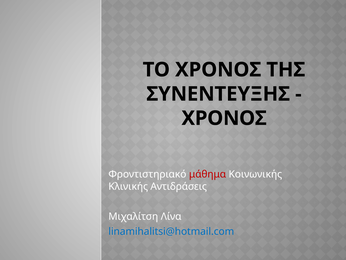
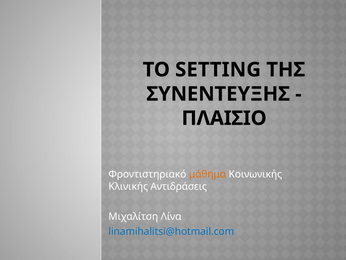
ΤΟ ΧΡΟΝΟΣ: ΧΡΟΝΟΣ -> SETTING
ΧΡΟΝΟΣ at (224, 118): ΧΡΟΝΟΣ -> ΠΛΑΙΣΙΟ
μάθημα colour: red -> orange
